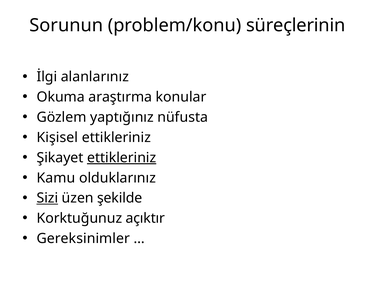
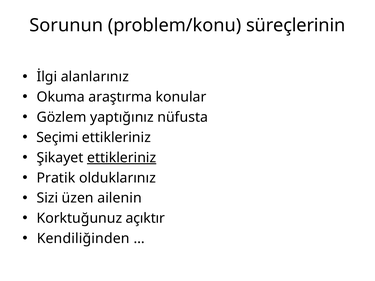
Kişisel: Kişisel -> Seçimi
Kamu: Kamu -> Pratik
Sizi underline: present -> none
şekilde: şekilde -> ailenin
Gereksinimler: Gereksinimler -> Kendiliğinden
